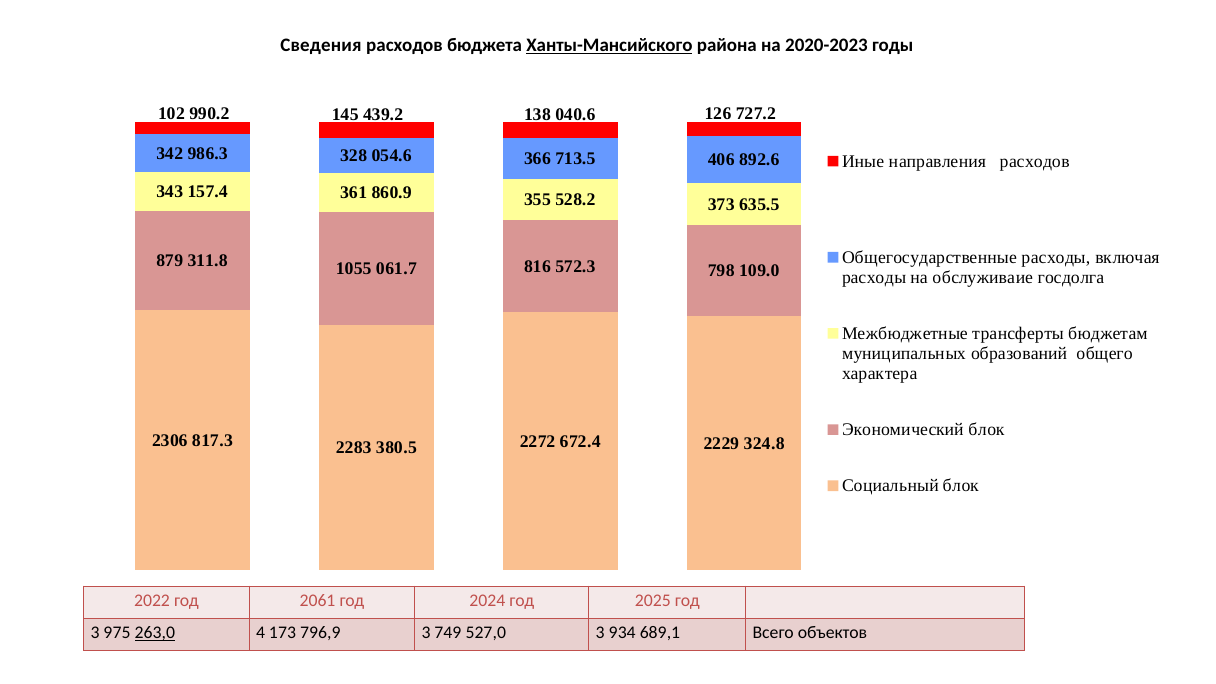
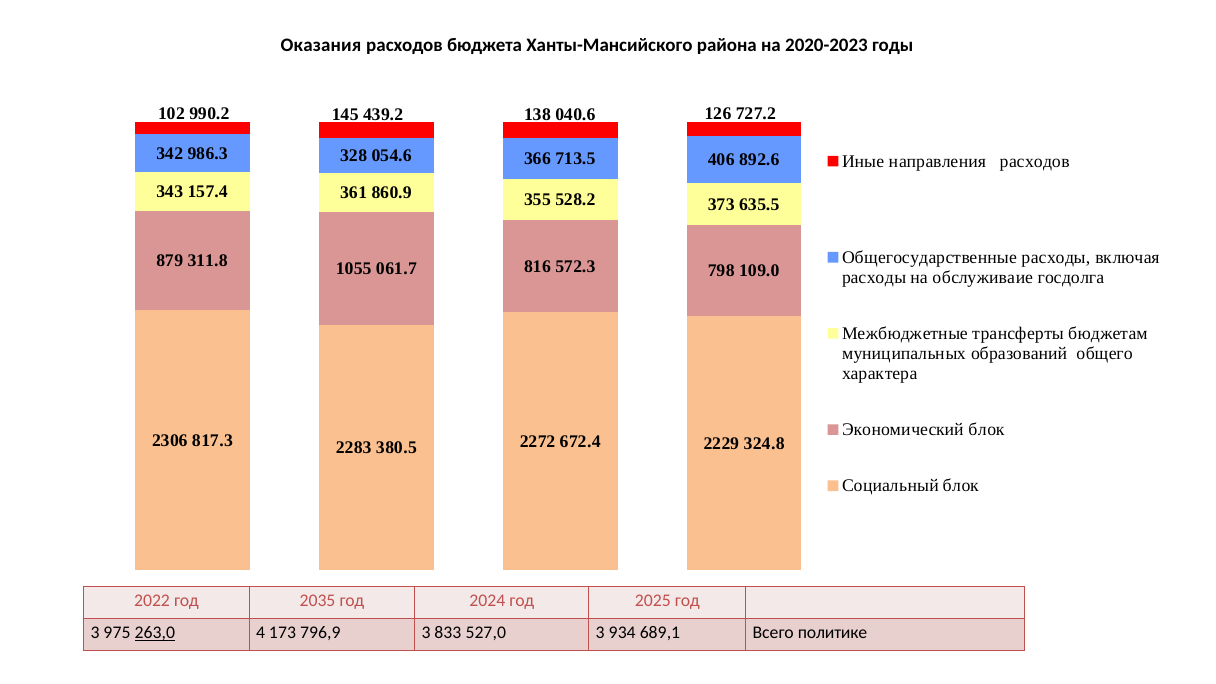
Сведения: Сведения -> Оказания
Ханты-Мансийского underline: present -> none
2061: 2061 -> 2035
749: 749 -> 833
объектов: объектов -> политике
